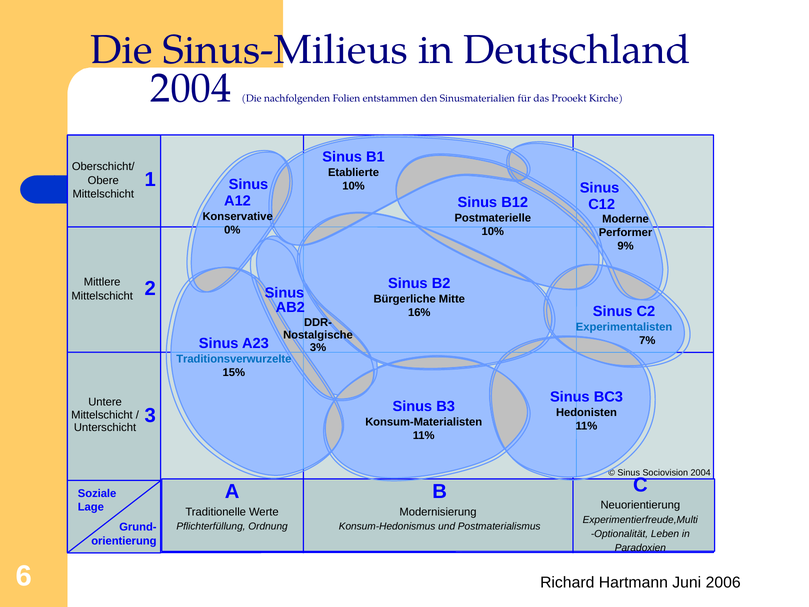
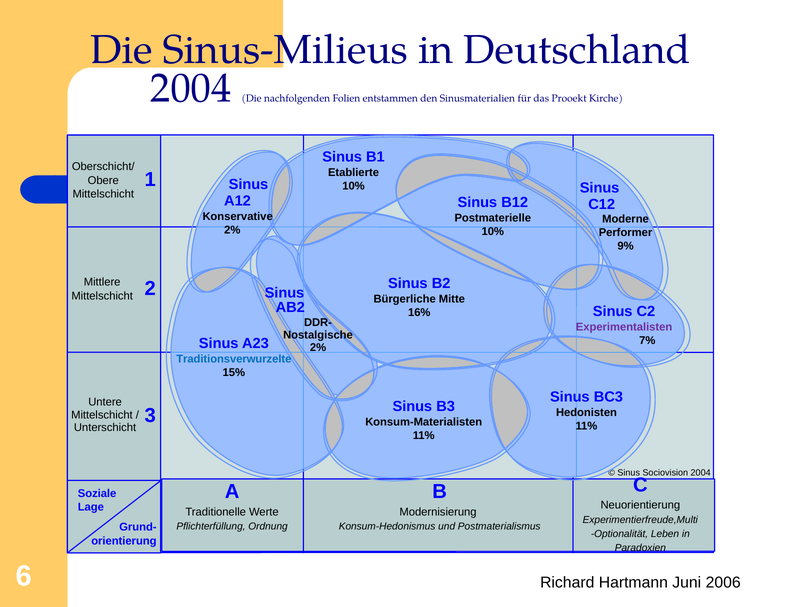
0% at (232, 230): 0% -> 2%
Experimentalisten colour: blue -> purple
3% at (318, 347): 3% -> 2%
